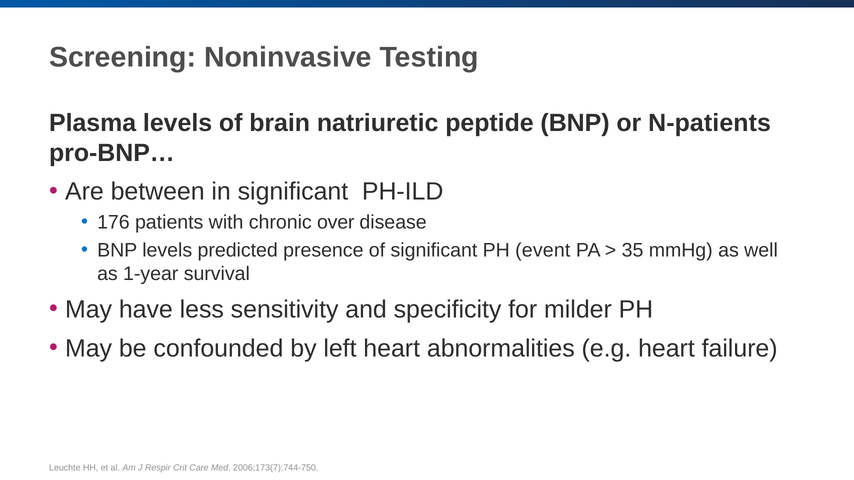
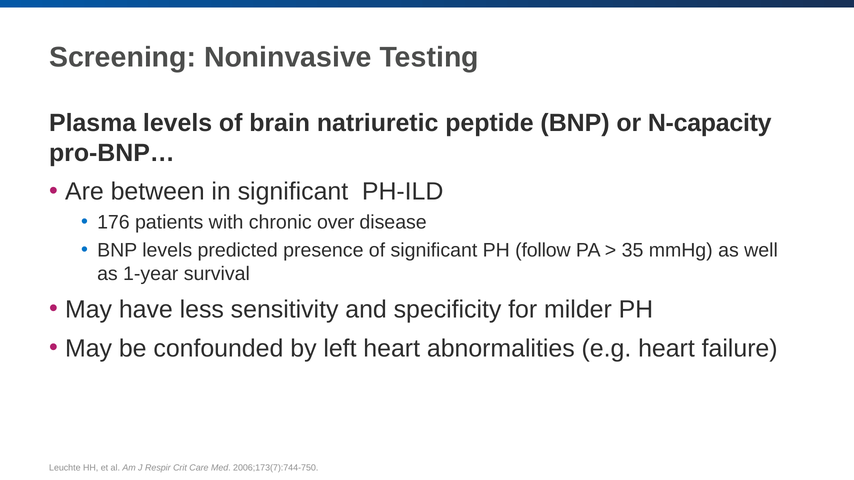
N-patients: N-patients -> N-capacity
event: event -> follow
